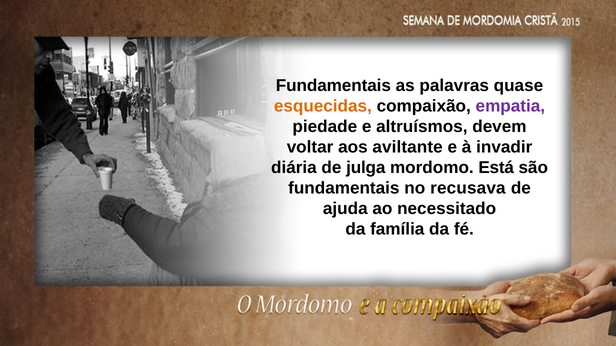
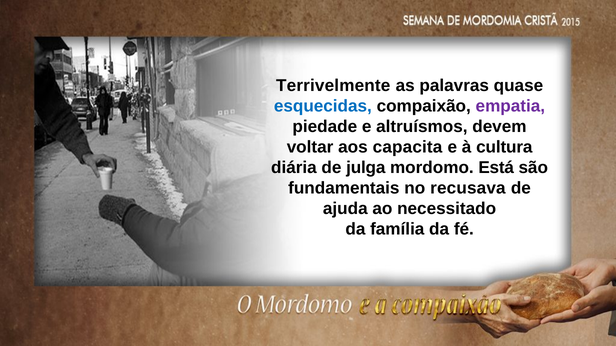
Fundamentais at (333, 86): Fundamentais -> Terrivelmente
esquecidas colour: orange -> blue
aviltante: aviltante -> capacita
invadir: invadir -> cultura
